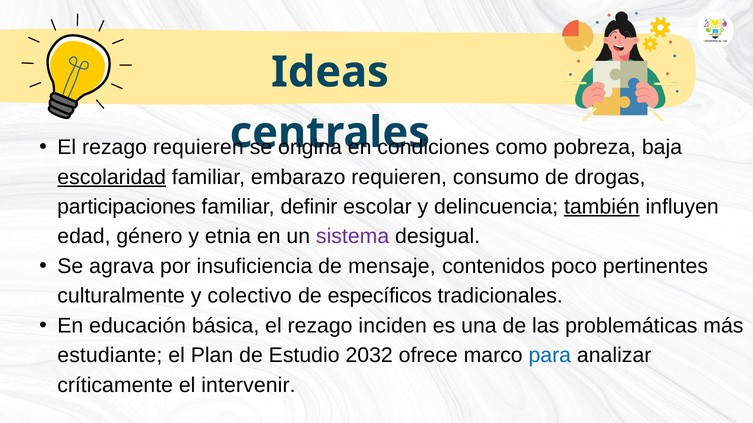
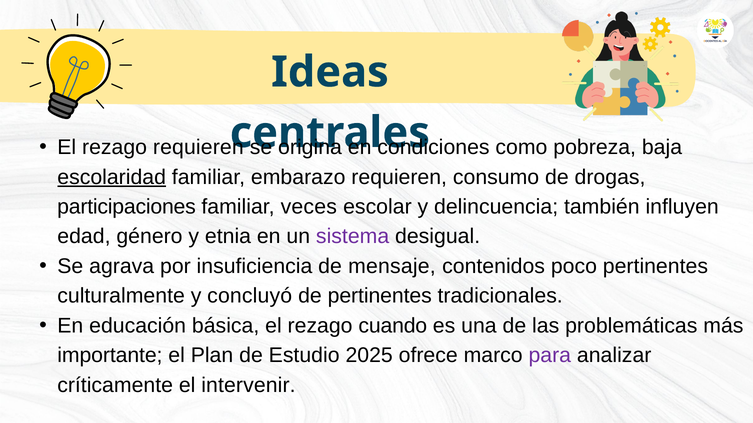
definir: definir -> veces
también underline: present -> none
colectivo: colectivo -> concluyó
de específicos: específicos -> pertinentes
inciden: inciden -> cuando
estudiante: estudiante -> importante
2032: 2032 -> 2025
para colour: blue -> purple
